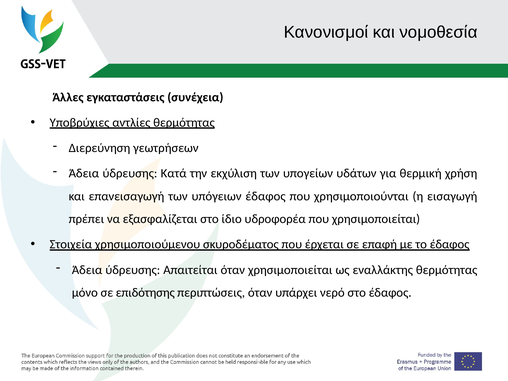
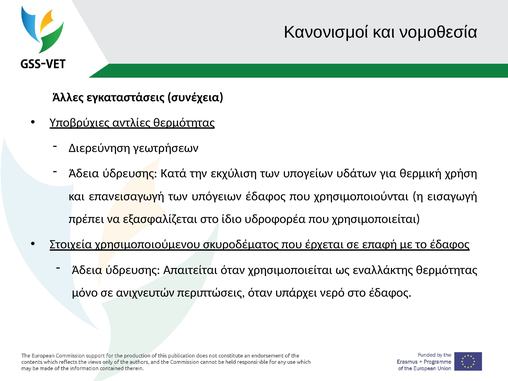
επιδότησης: επιδότησης -> ανιχνευτών
